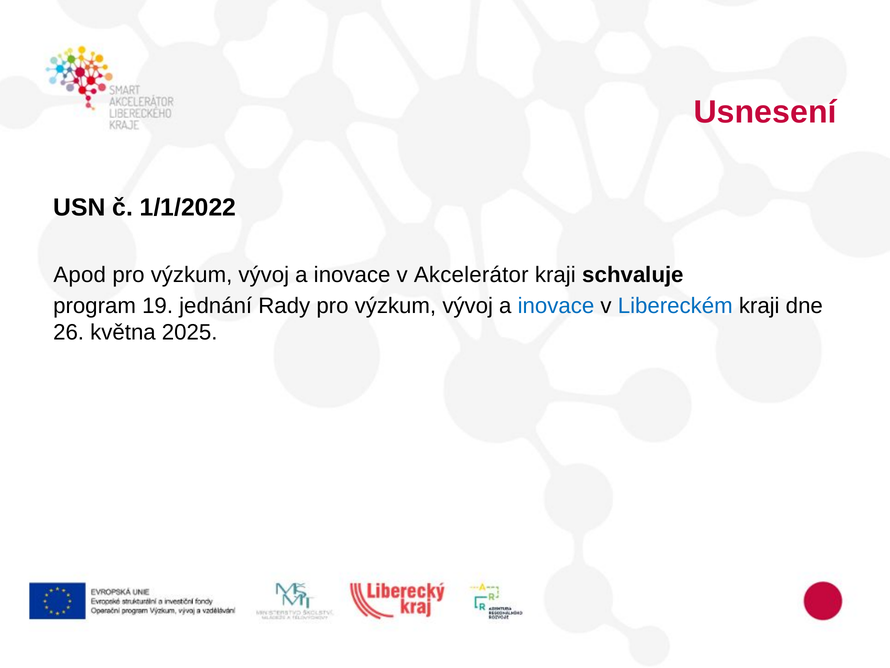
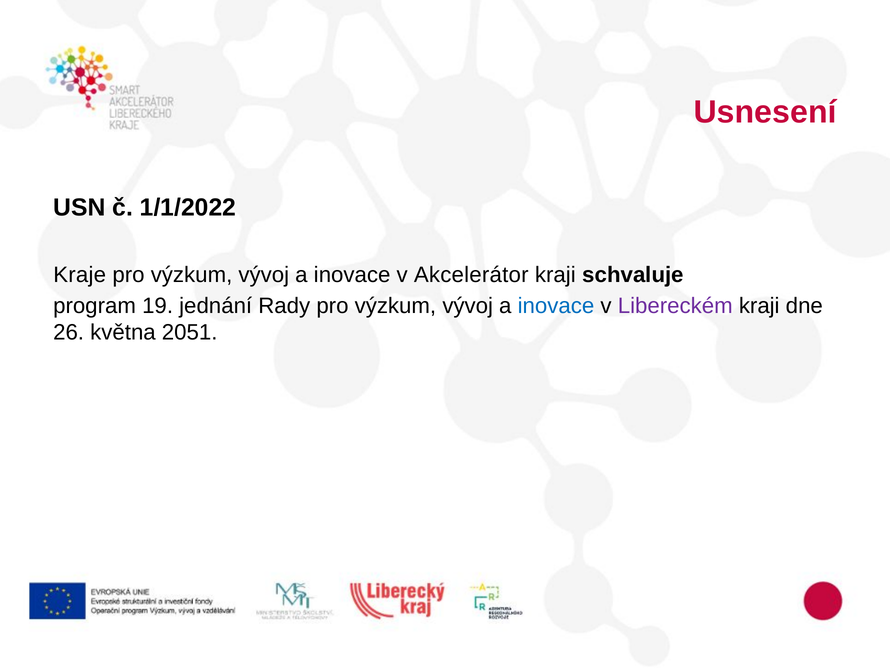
Apod: Apod -> Kraje
Libereckém colour: blue -> purple
2025: 2025 -> 2051
